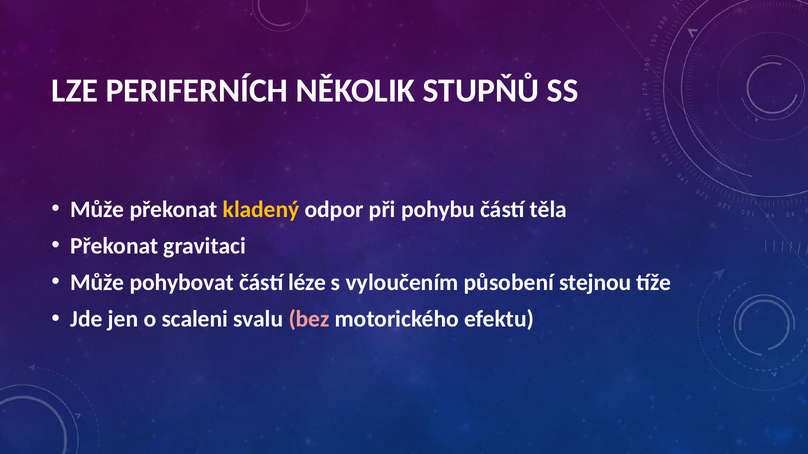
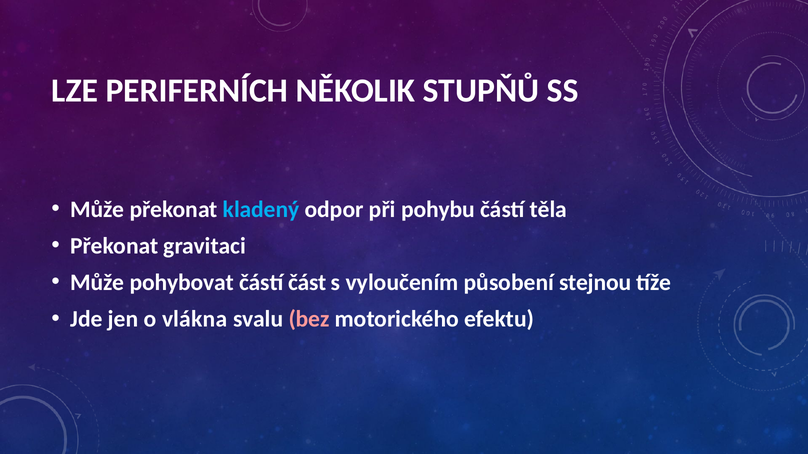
kladený colour: yellow -> light blue
léze: léze -> část
scaleni: scaleni -> vlákna
